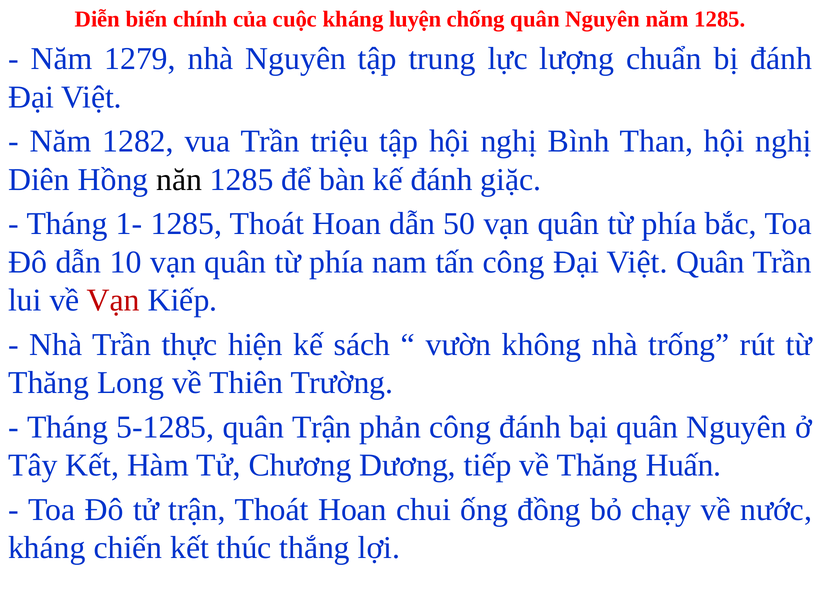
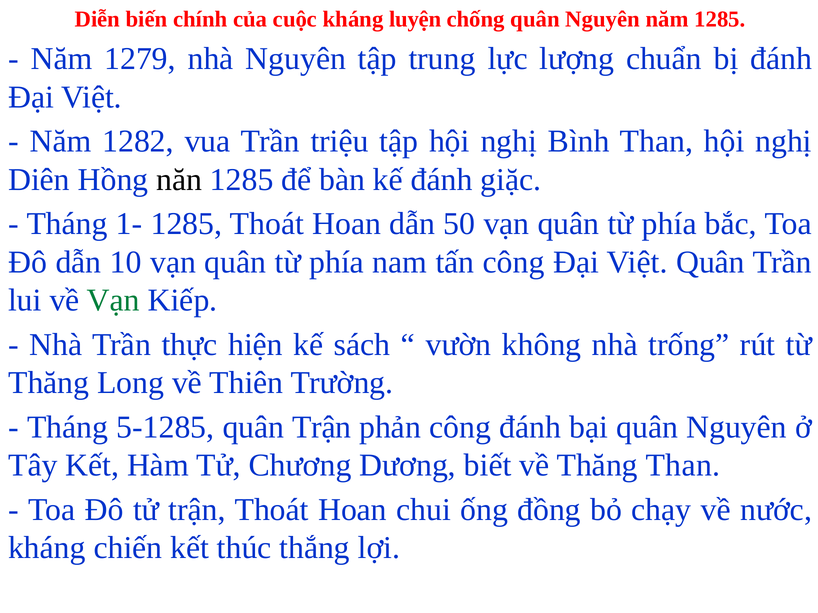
Vạn at (113, 300) colour: red -> green
tiếp: tiếp -> biết
Thăng Huấn: Huấn -> Than
